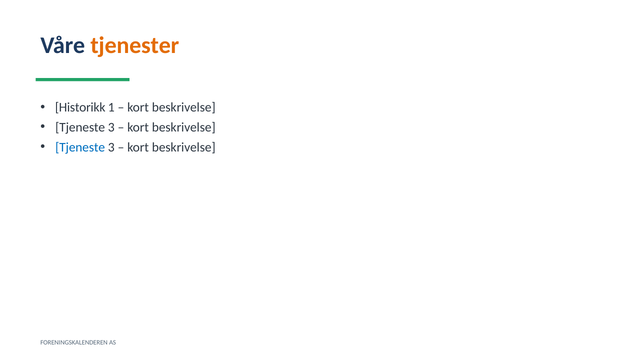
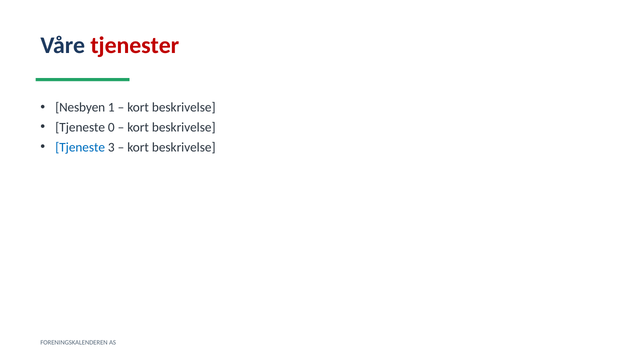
tjenester colour: orange -> red
Historikk: Historikk -> Nesbyen
3 at (111, 127): 3 -> 0
